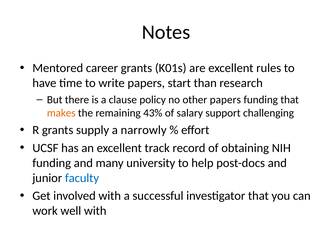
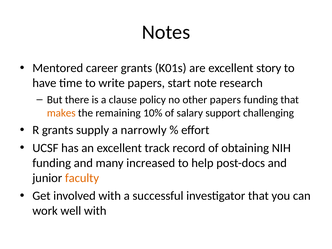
rules: rules -> story
than: than -> note
43%: 43% -> 10%
university: university -> increased
faculty colour: blue -> orange
